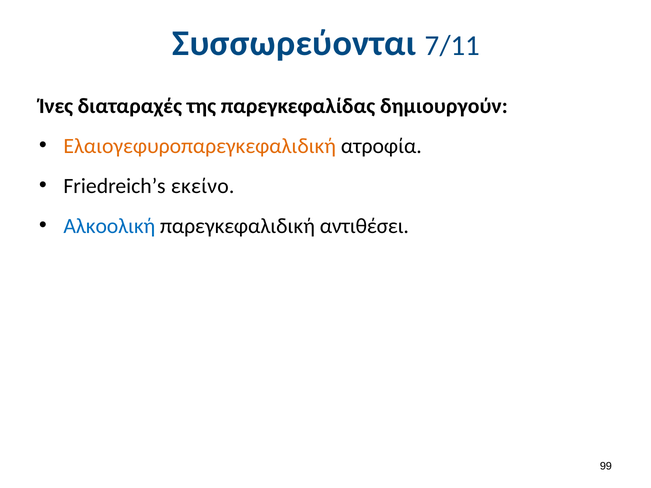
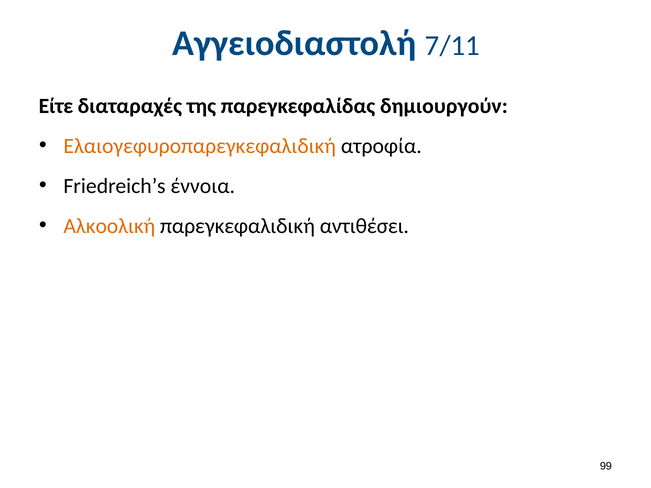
Συσσωρεύονται: Συσσωρεύονται -> Αγγειοδιαστολή
Ίνες: Ίνες -> Είτε
εκείνο: εκείνο -> έννοια
Αλκοολική colour: blue -> orange
